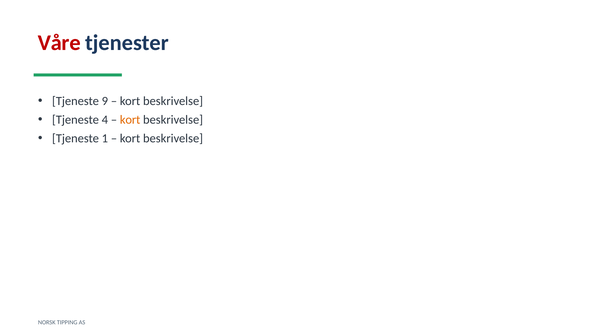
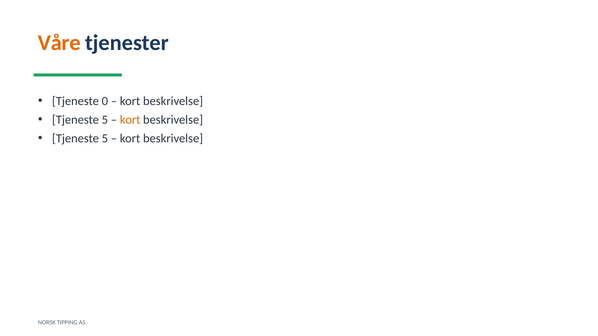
Våre colour: red -> orange
9: 9 -> 0
4 at (105, 120): 4 -> 5
1 at (105, 139): 1 -> 5
